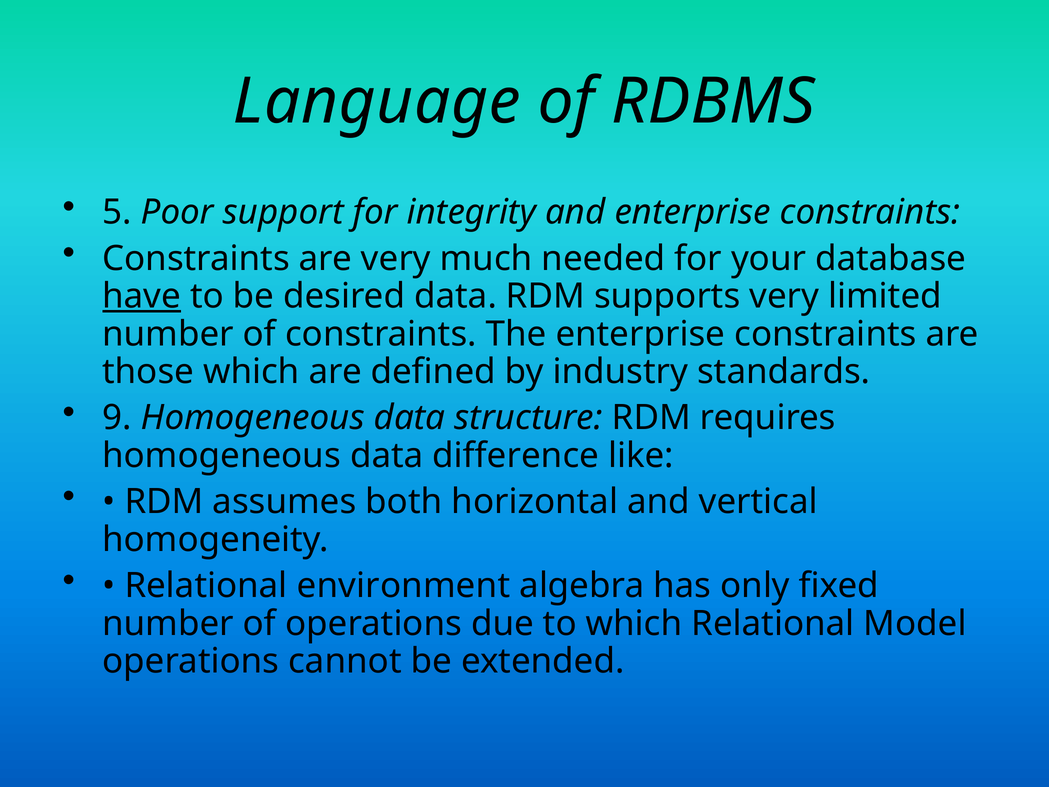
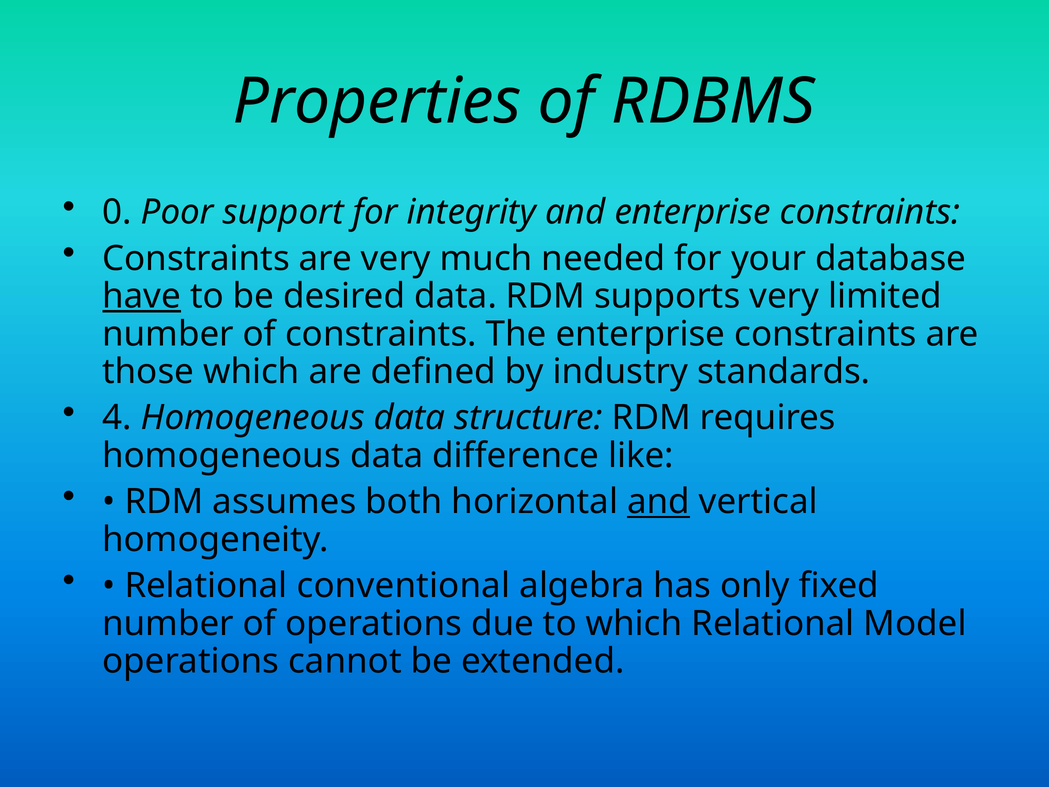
Language: Language -> Properties
5: 5 -> 0
9: 9 -> 4
and at (658, 502) underline: none -> present
environment: environment -> conventional
